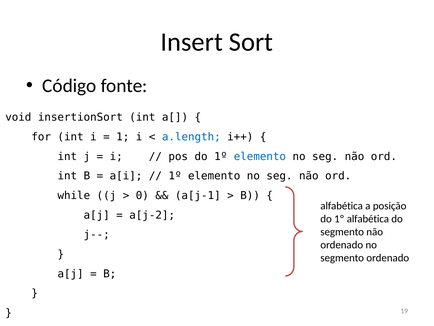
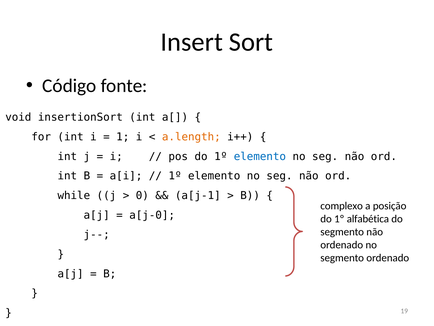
a.length colour: blue -> orange
alfabética at (342, 205): alfabética -> complexo
a[j-2: a[j-2 -> a[j-0
